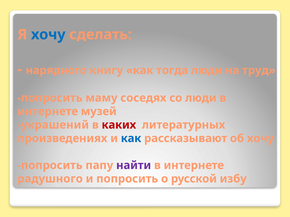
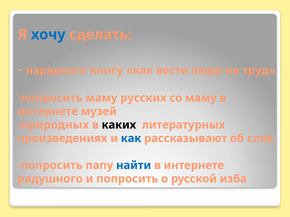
тогда: тогда -> вести
соседях: соседях -> русских
со люди: люди -> маму
украшений: украшений -> природных
каких colour: red -> black
об хочу: хочу -> слов
найти colour: purple -> blue
избу: избу -> изба
